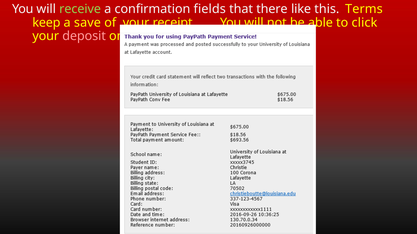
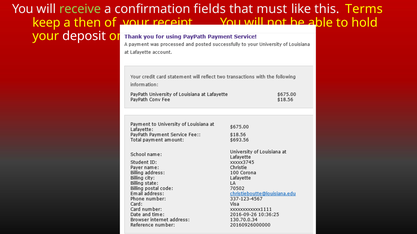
there: there -> must
save: save -> then
click: click -> hold
deposit colour: pink -> white
